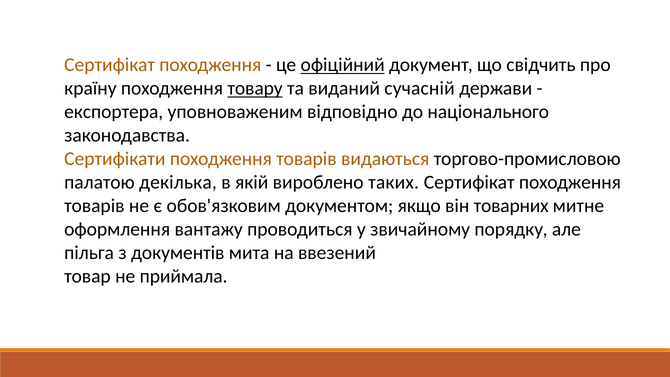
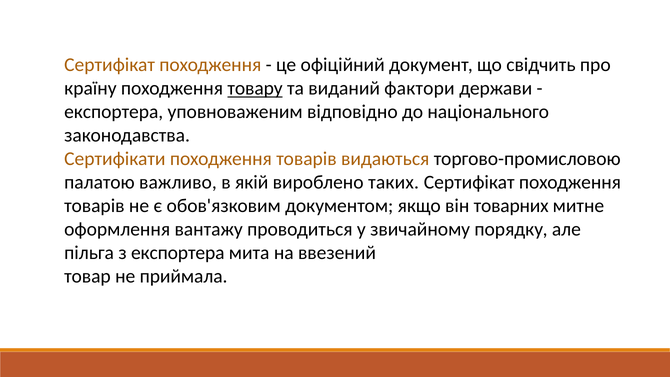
офіційний underline: present -> none
сучасній: сучасній -> фактори
декілька: декілька -> важливо
з документів: документів -> експортера
